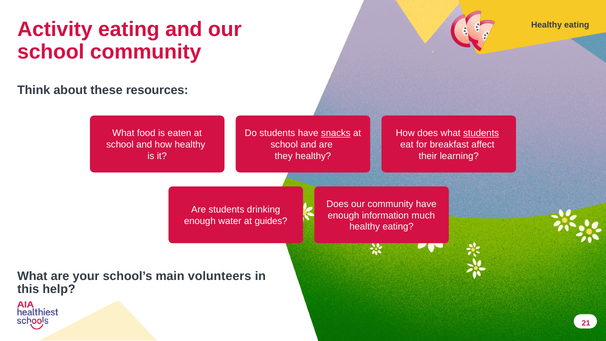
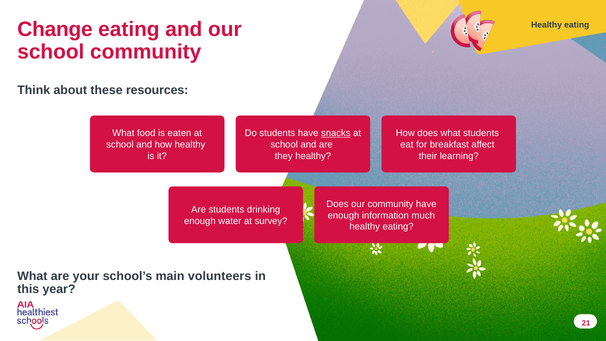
Activity: Activity -> Change
students at (481, 133) underline: present -> none
guides: guides -> survey
help: help -> year
